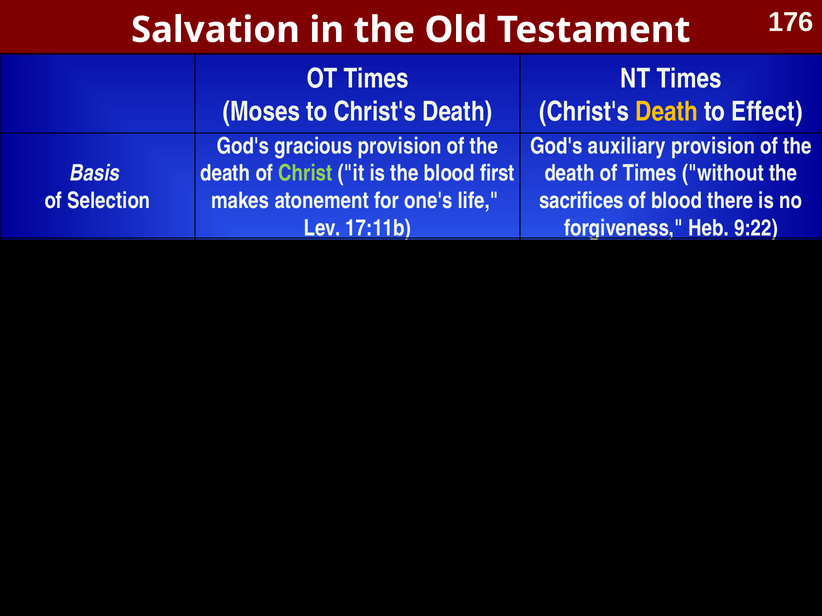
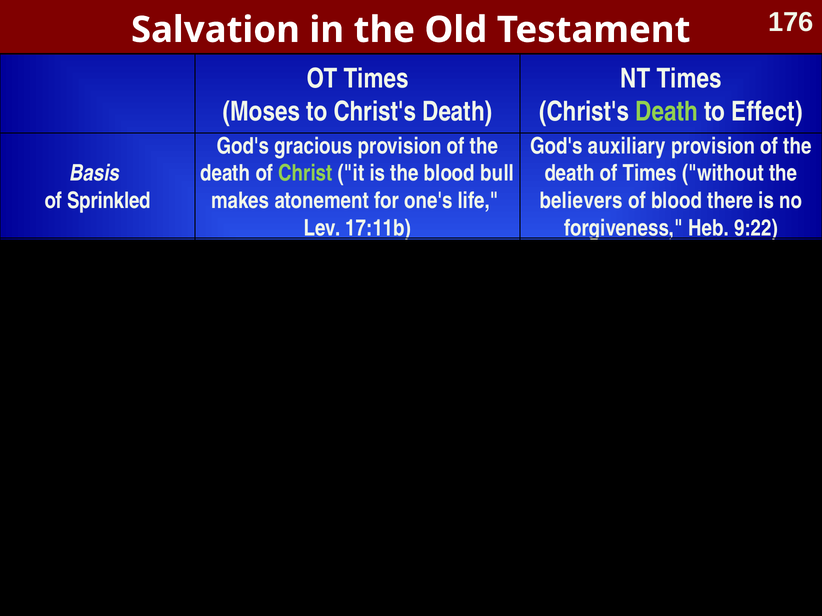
Death at (667, 112) colour: yellow -> light green
first: first -> bull
Selection: Selection -> Sprinkled
sacrifices at (581, 201): sacrifices -> believers
